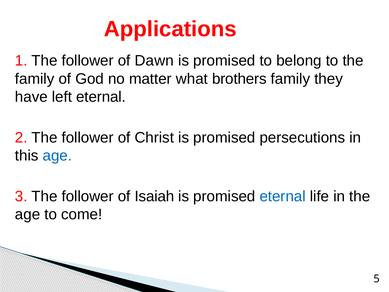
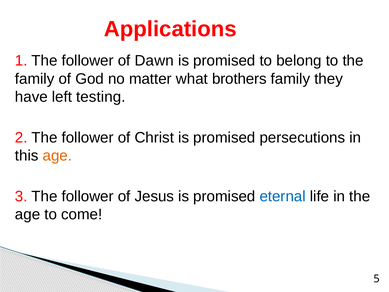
left eternal: eternal -> testing
age at (57, 156) colour: blue -> orange
Isaiah: Isaiah -> Jesus
